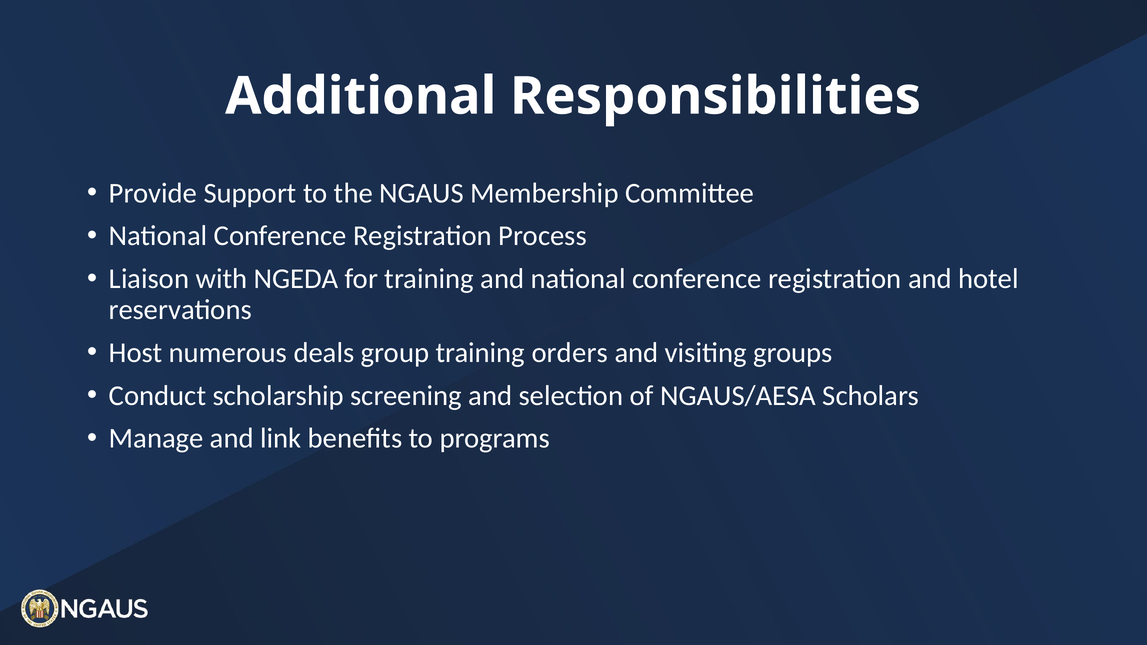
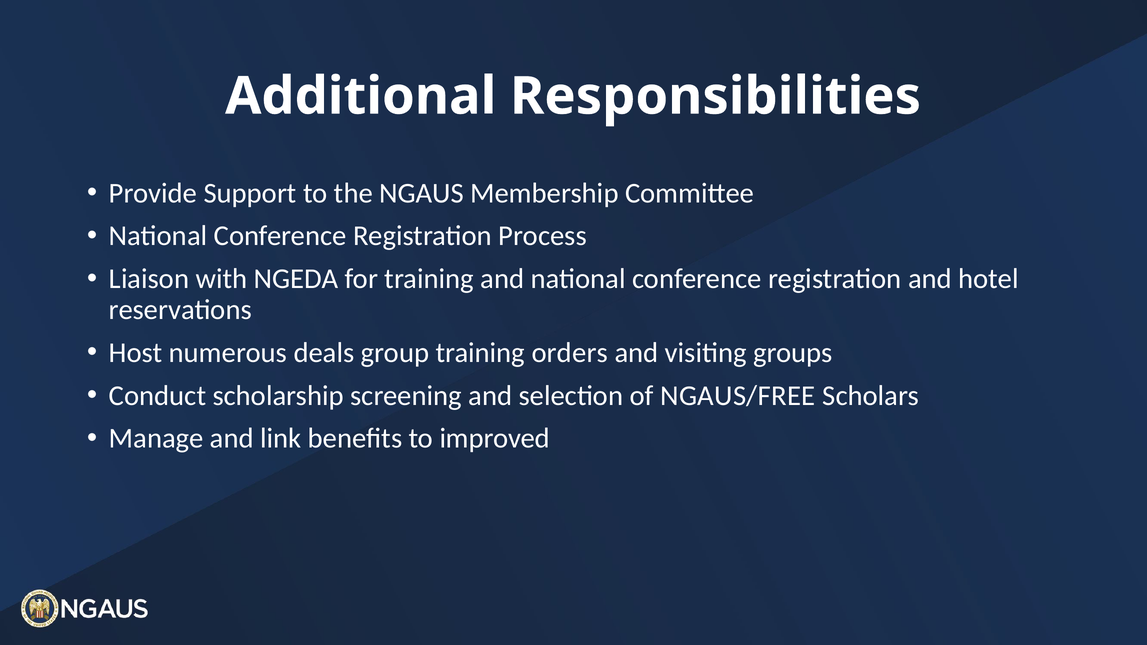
NGAUS/AESA: NGAUS/AESA -> NGAUS/FREE
programs: programs -> improved
